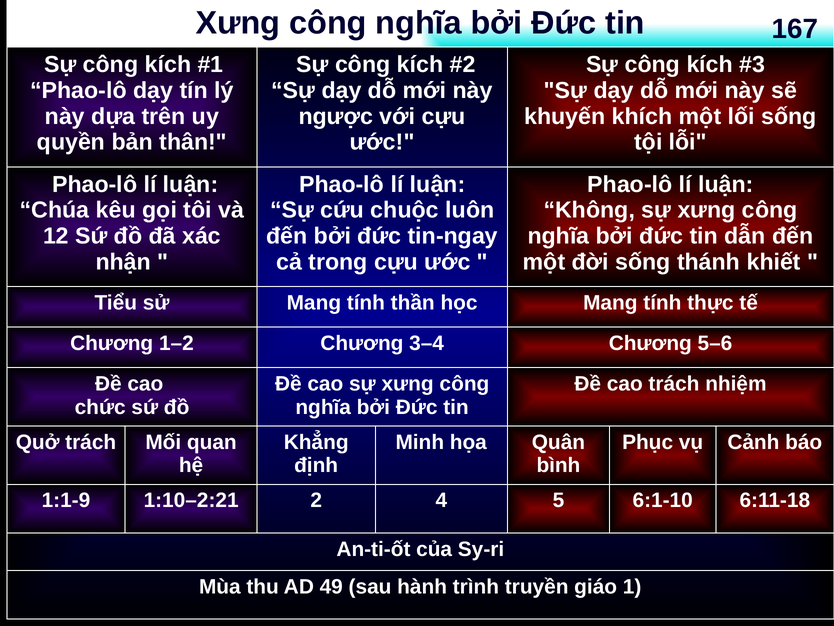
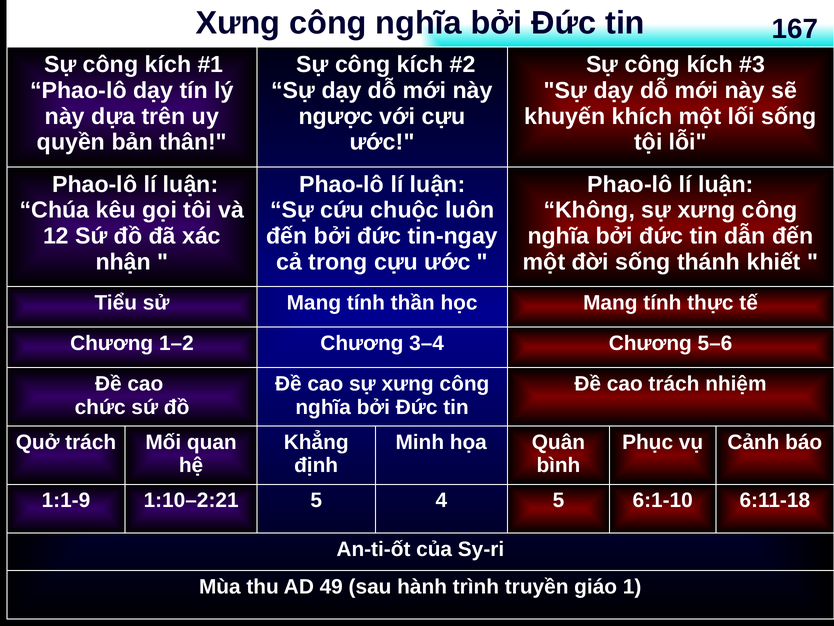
1:10–2:21 2: 2 -> 5
